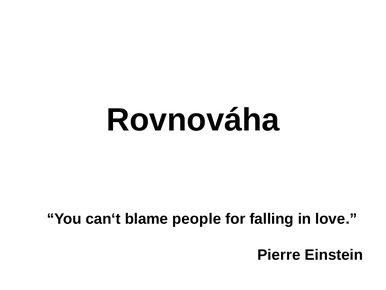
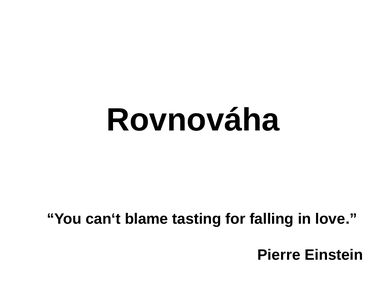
people: people -> tasting
